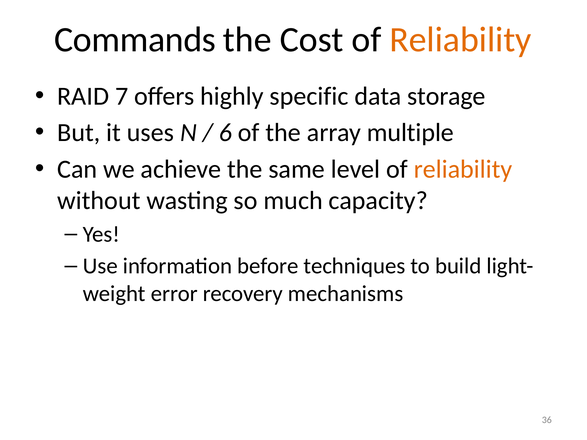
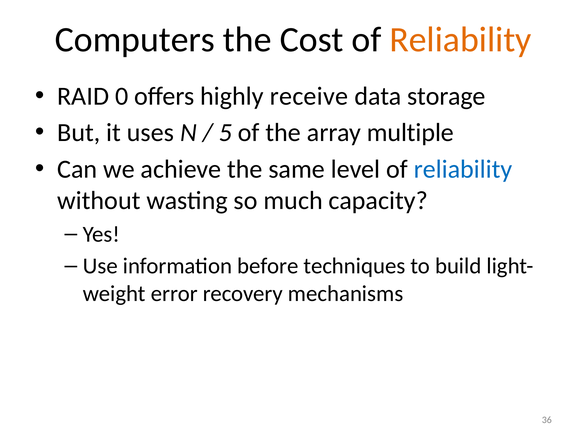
Commands: Commands -> Computers
7: 7 -> 0
specific: specific -> receive
6: 6 -> 5
reliability at (463, 169) colour: orange -> blue
